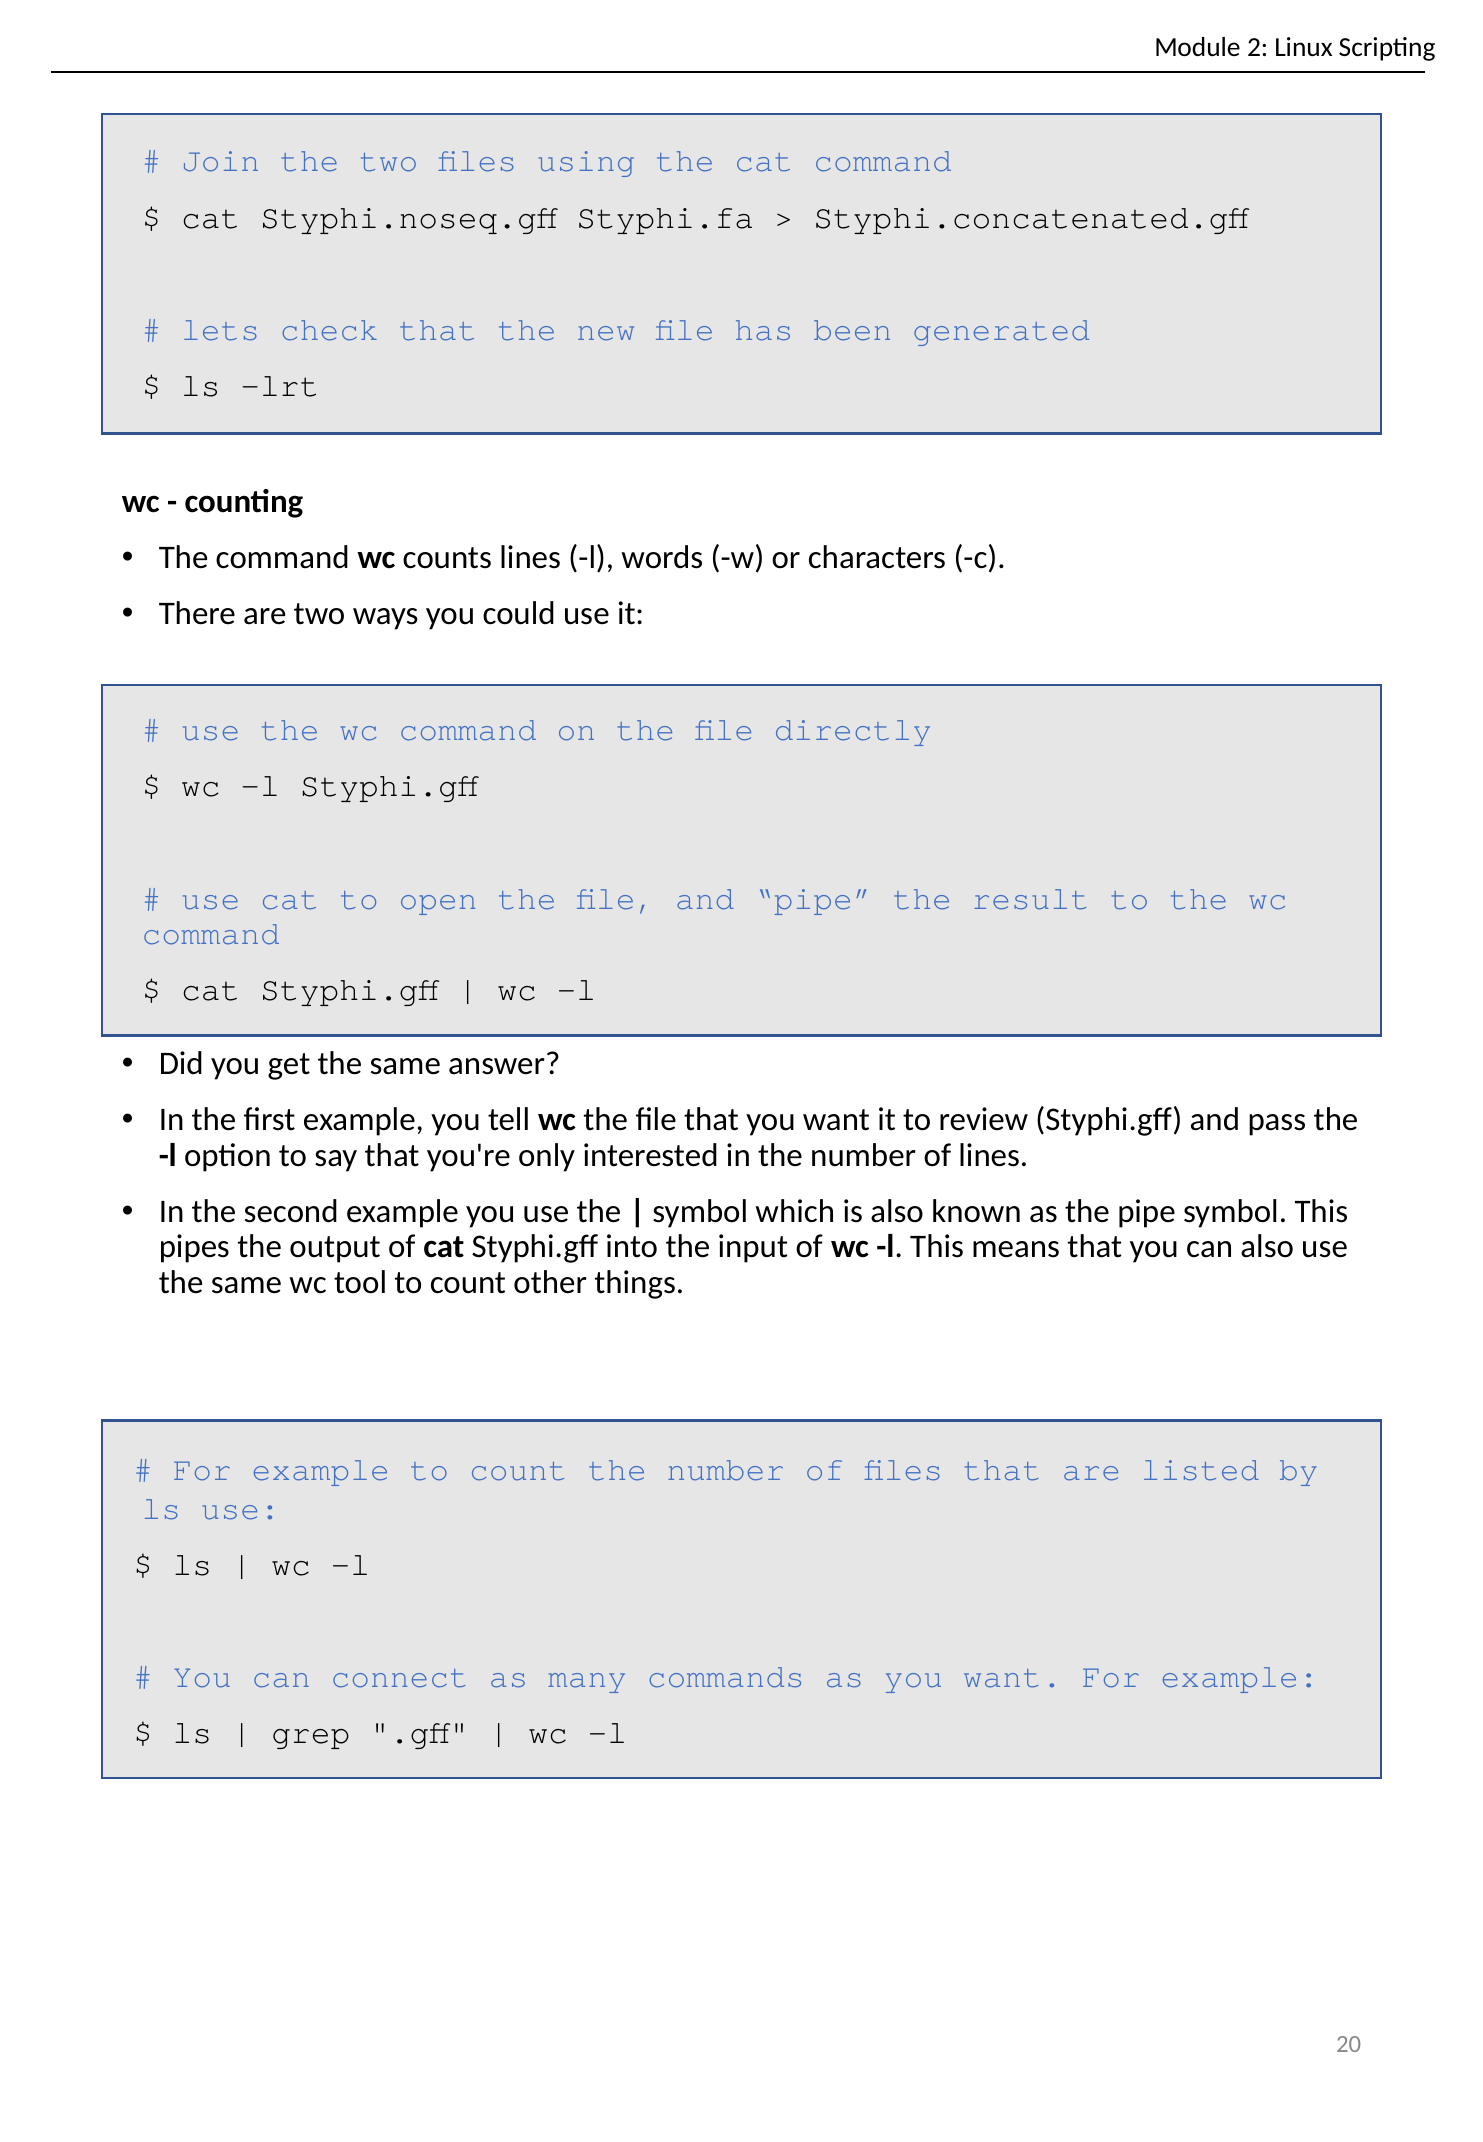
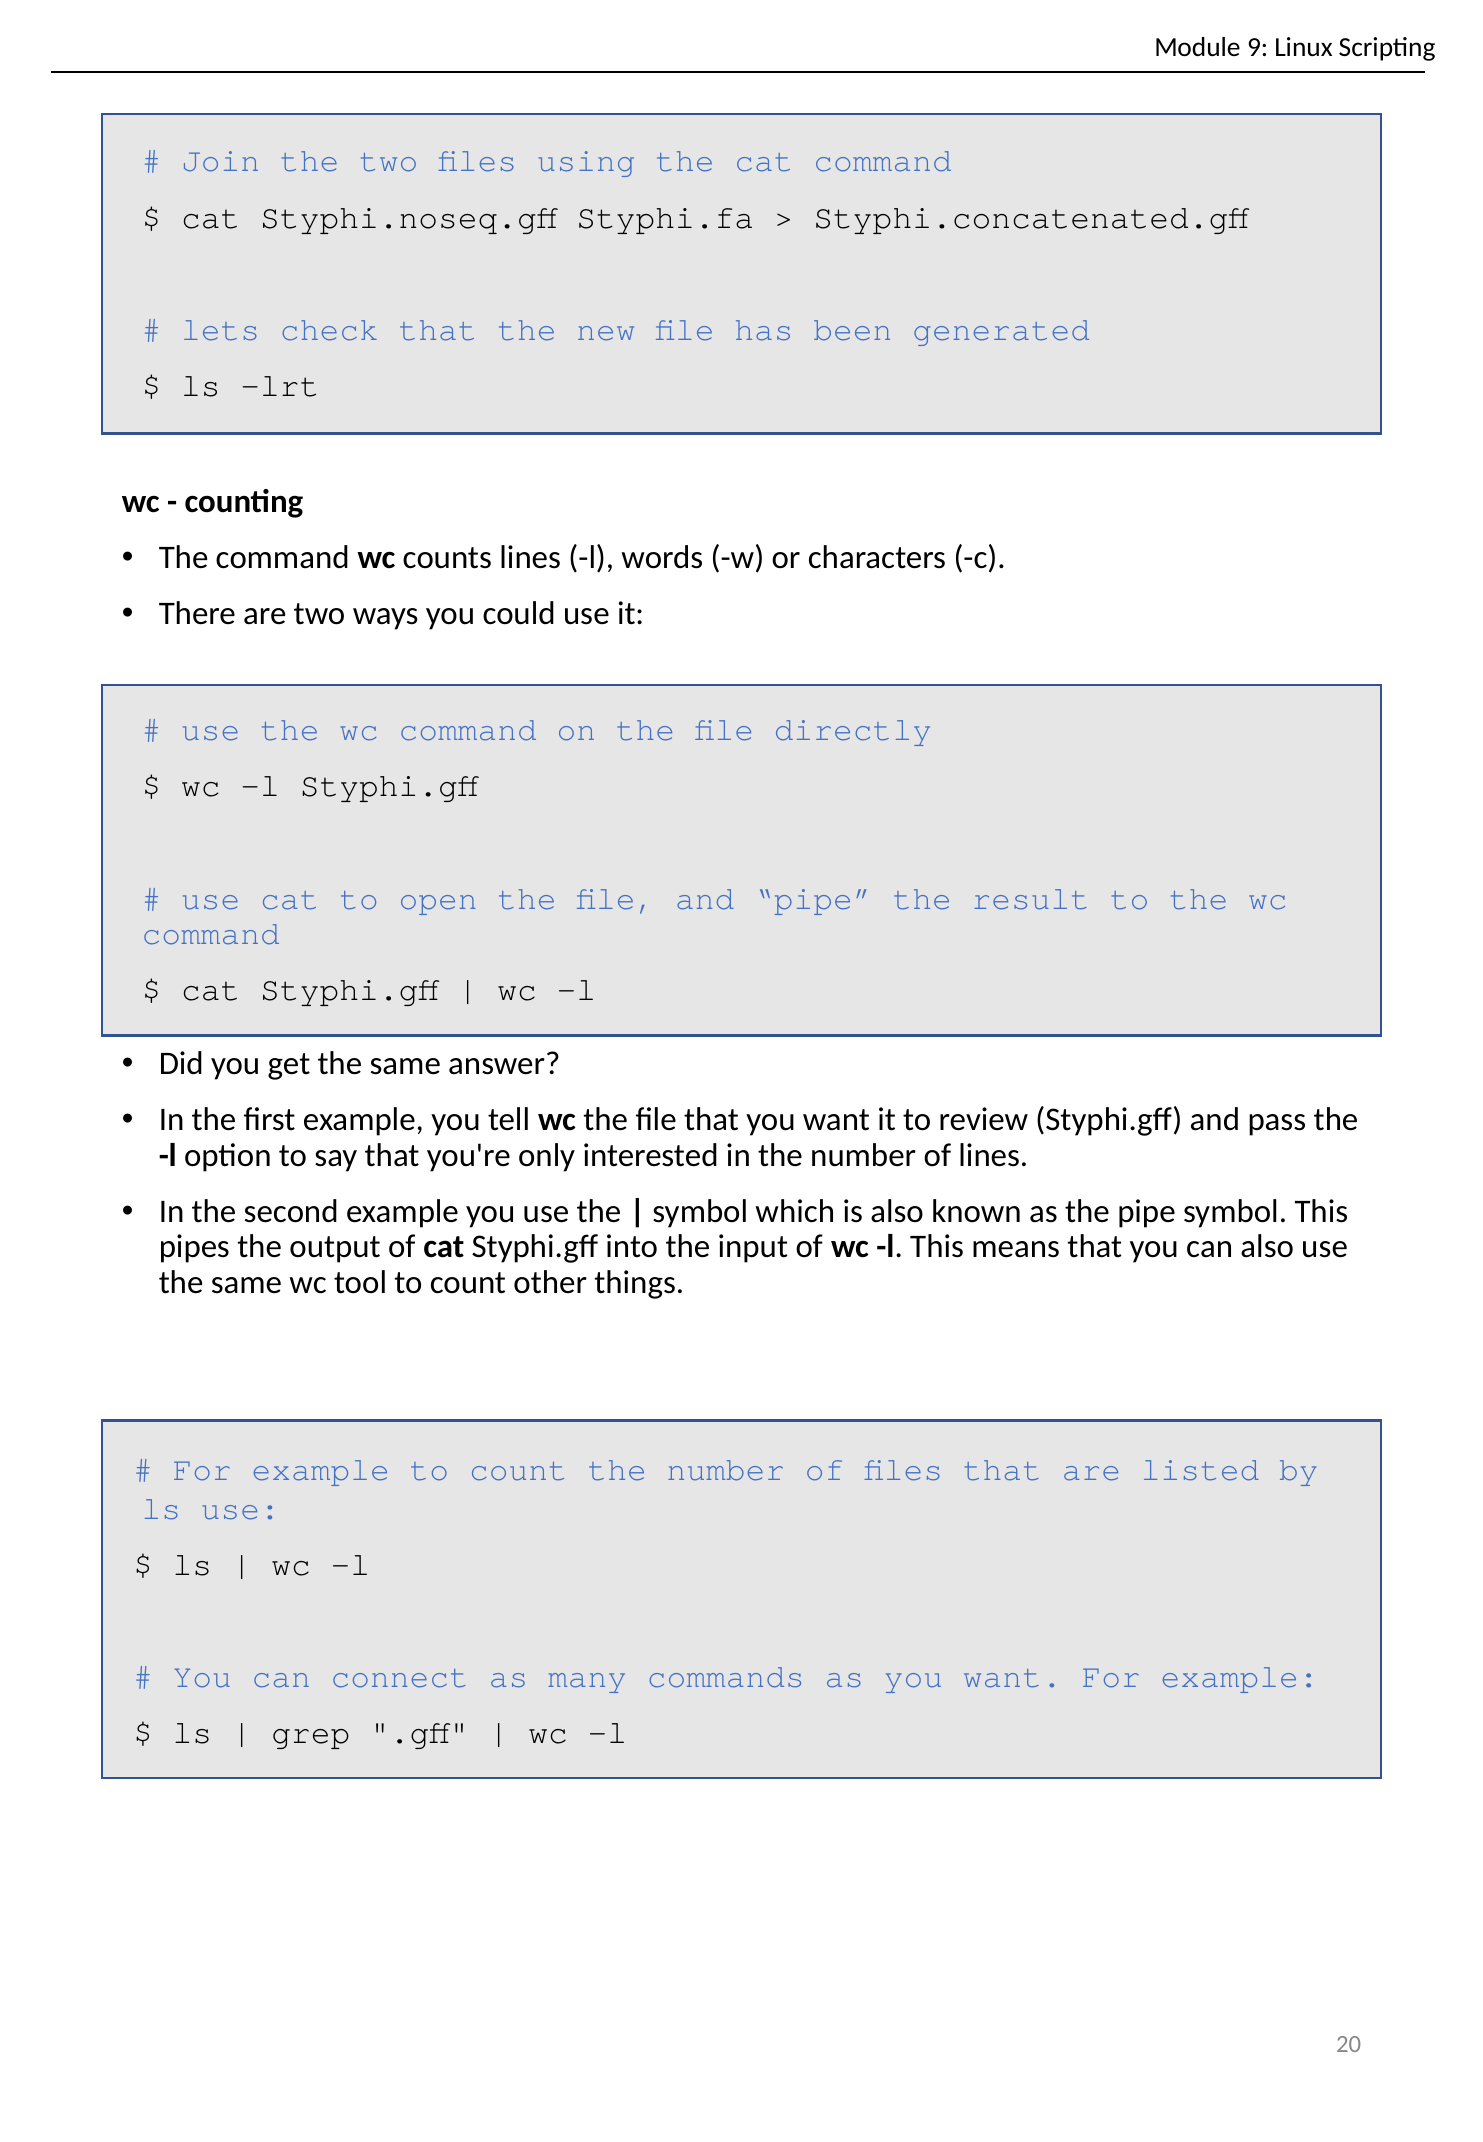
2: 2 -> 9
